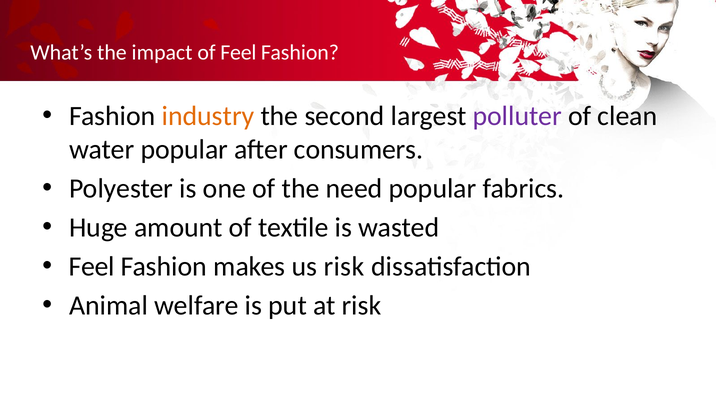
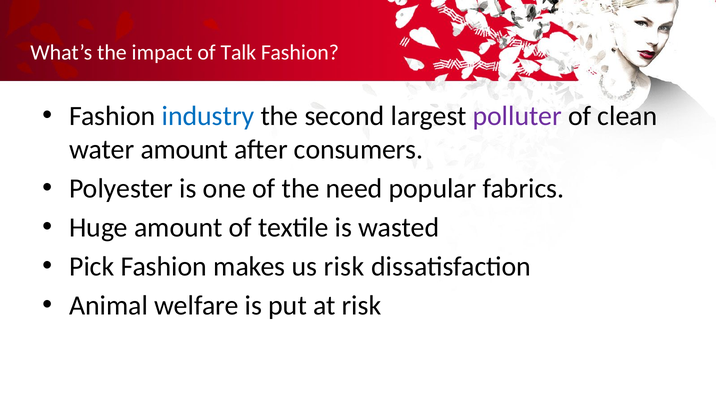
of Feel: Feel -> Talk
industry colour: orange -> blue
water popular: popular -> amount
Feel at (92, 266): Feel -> Pick
